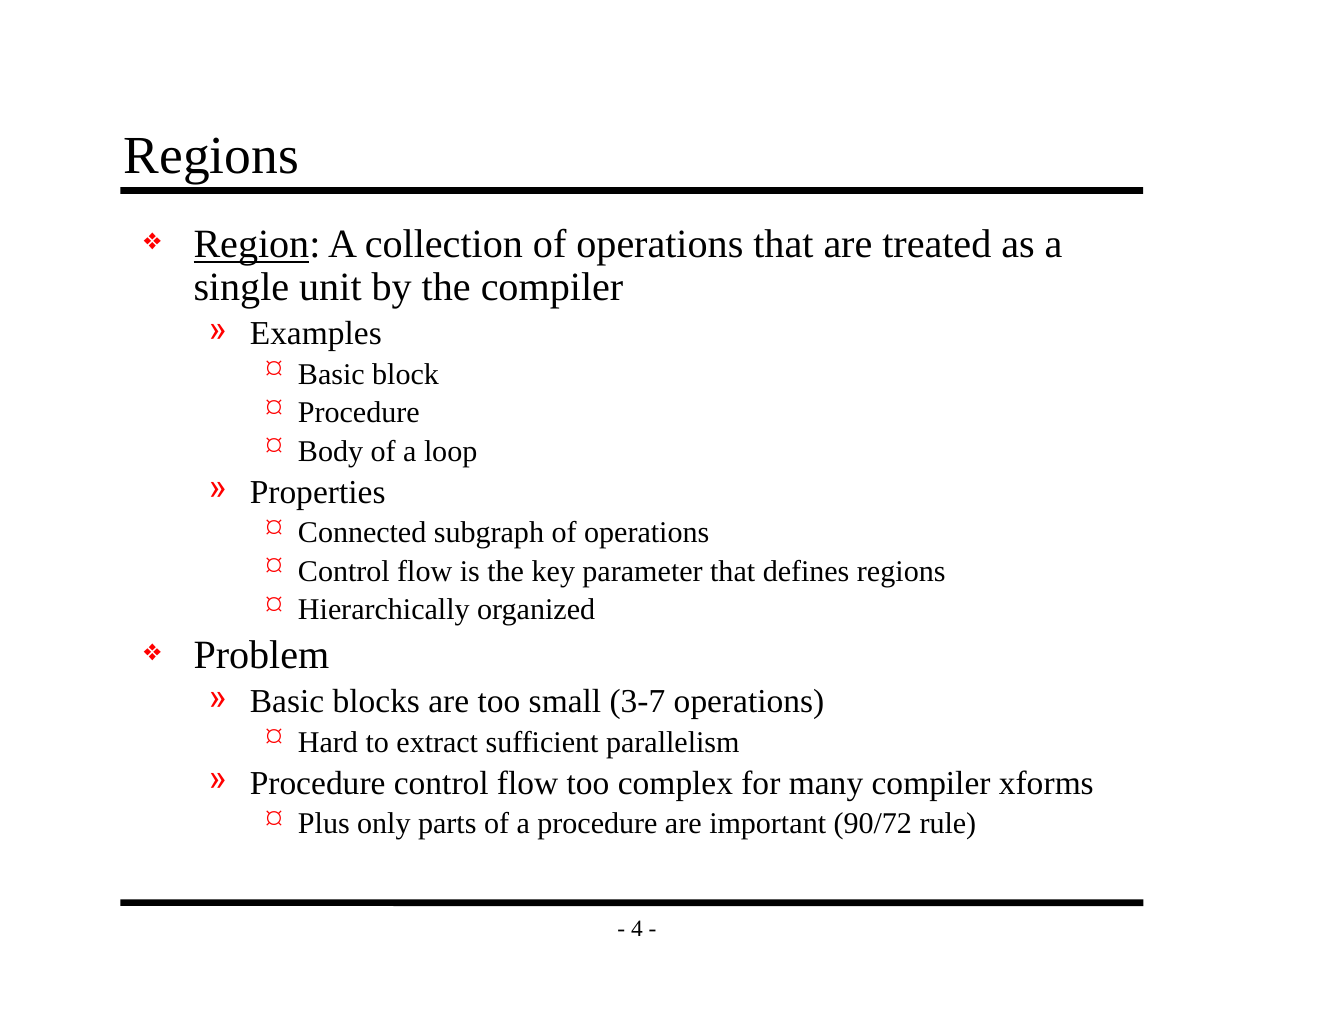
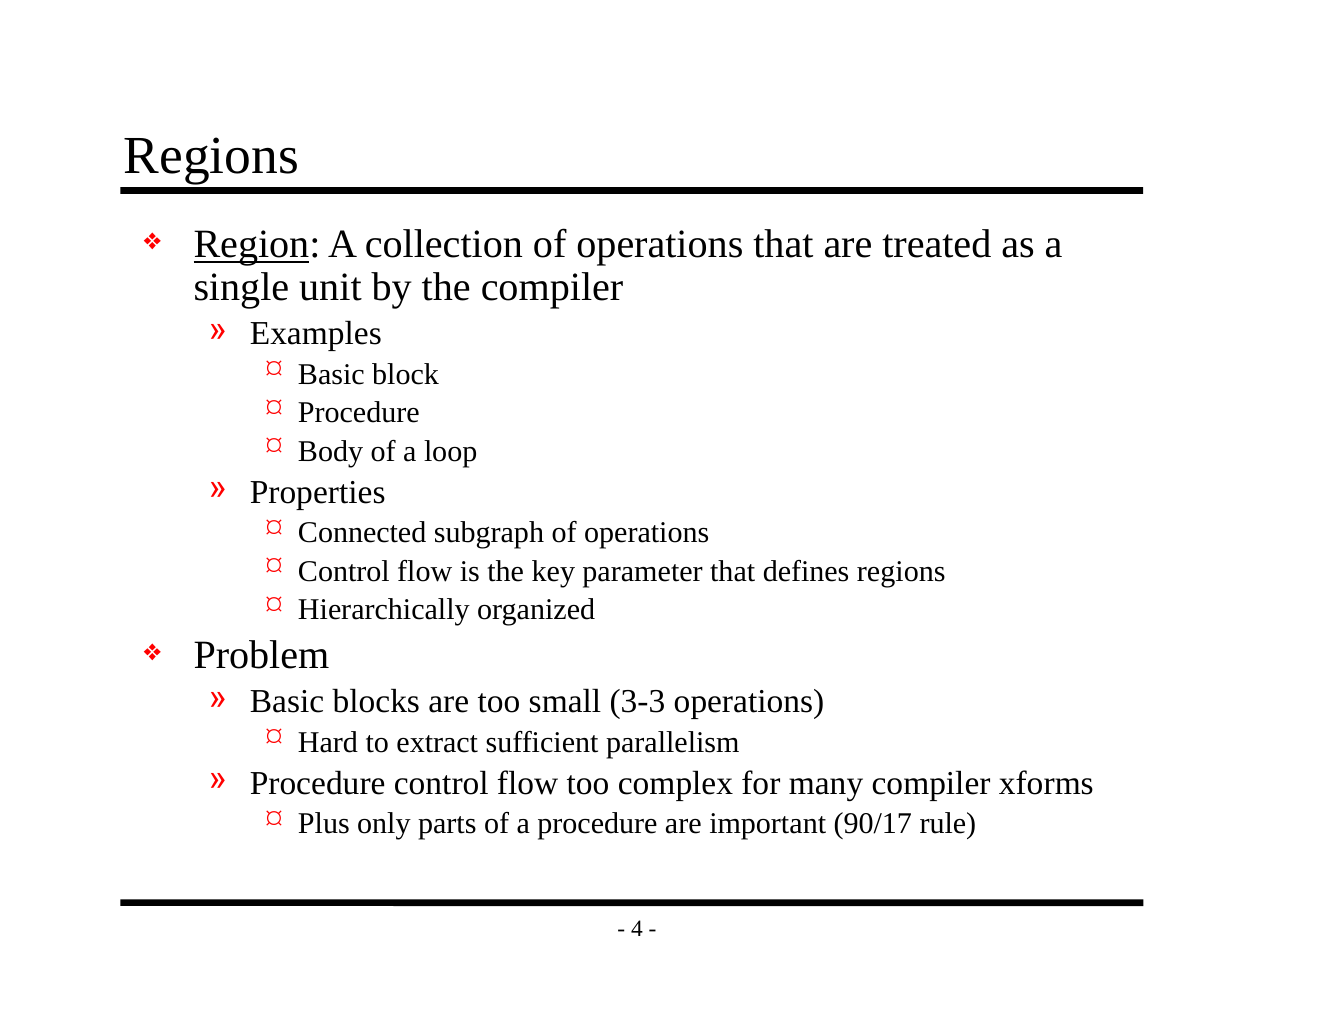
3-7: 3-7 -> 3-3
90/72: 90/72 -> 90/17
